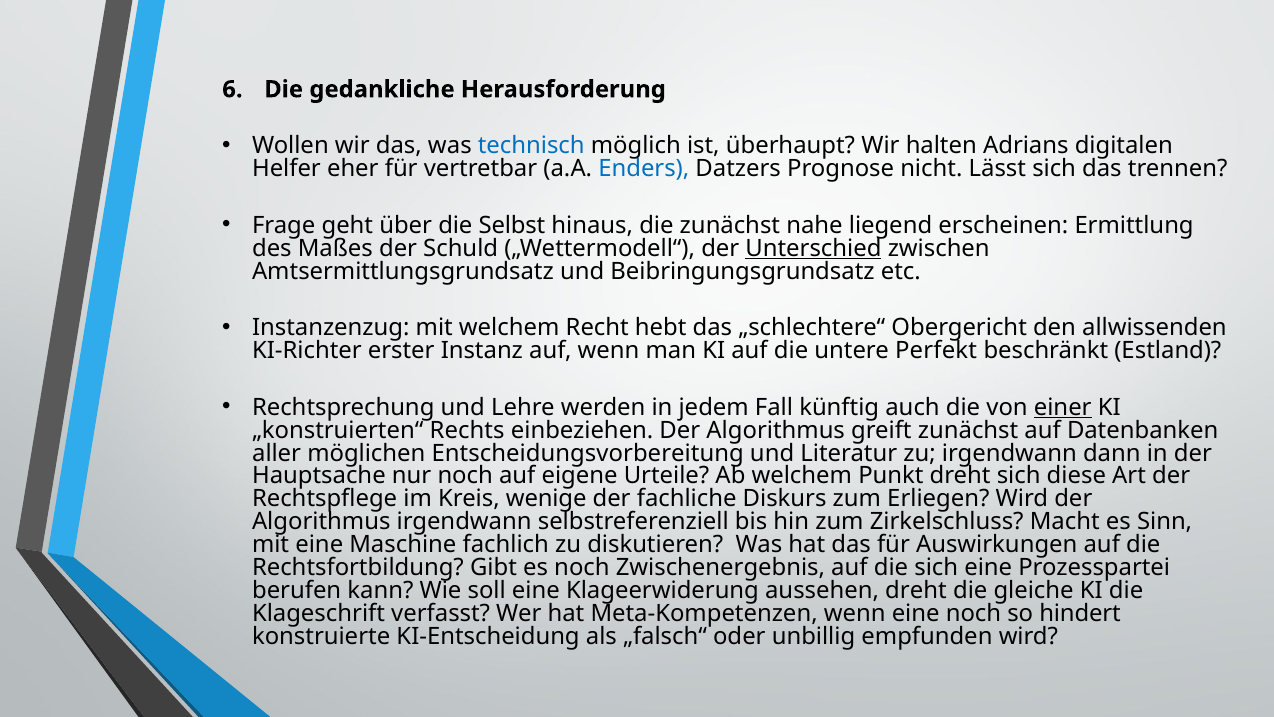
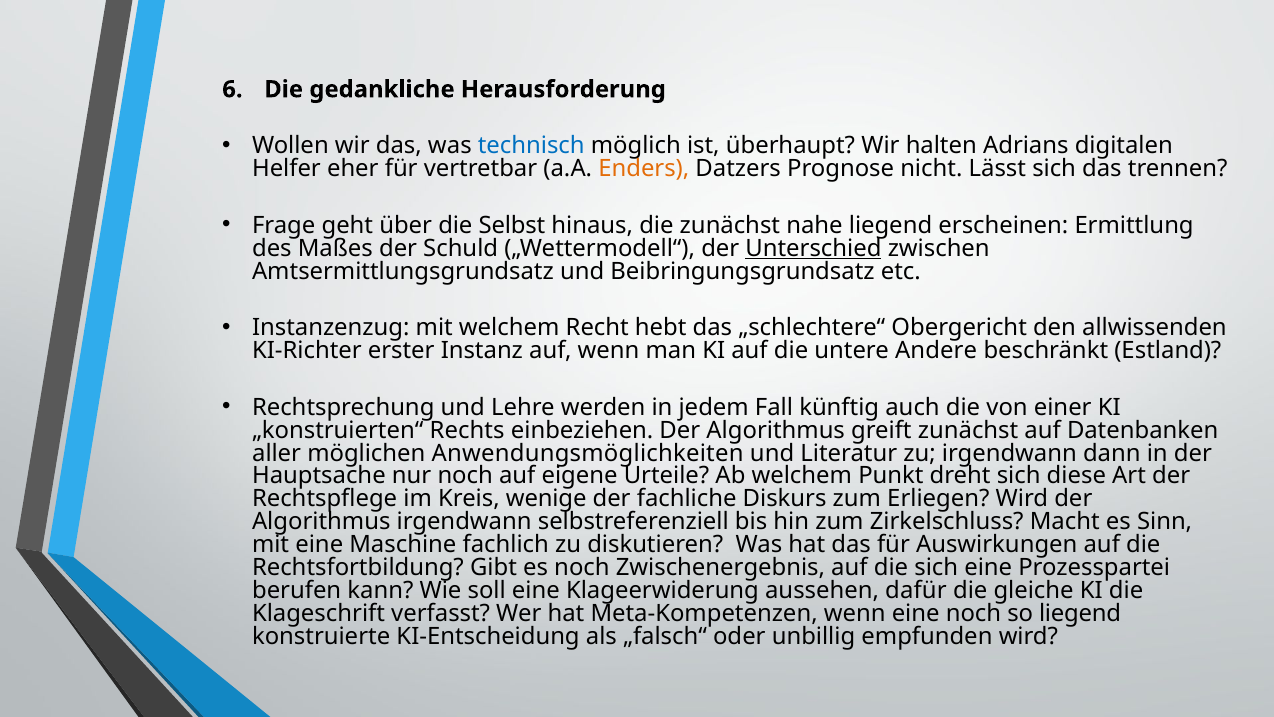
Enders colour: blue -> orange
Perfekt: Perfekt -> Andere
einer underline: present -> none
Entscheidungsvorbereitung: Entscheidungsvorbereitung -> Anwendungsmöglichkeiten
aussehen dreht: dreht -> dafür
so hindert: hindert -> liegend
